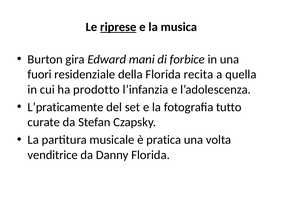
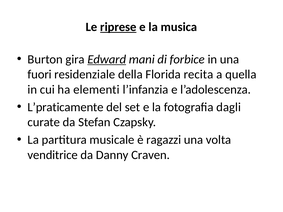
Edward underline: none -> present
prodotto: prodotto -> elementi
tutto: tutto -> dagli
pratica: pratica -> ragazzi
Danny Florida: Florida -> Craven
